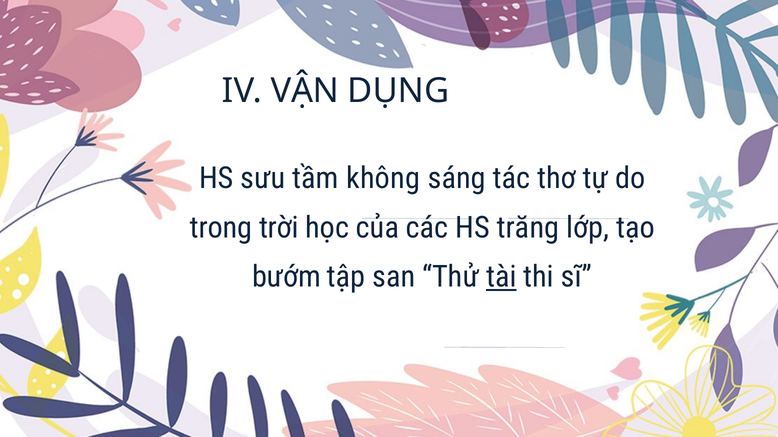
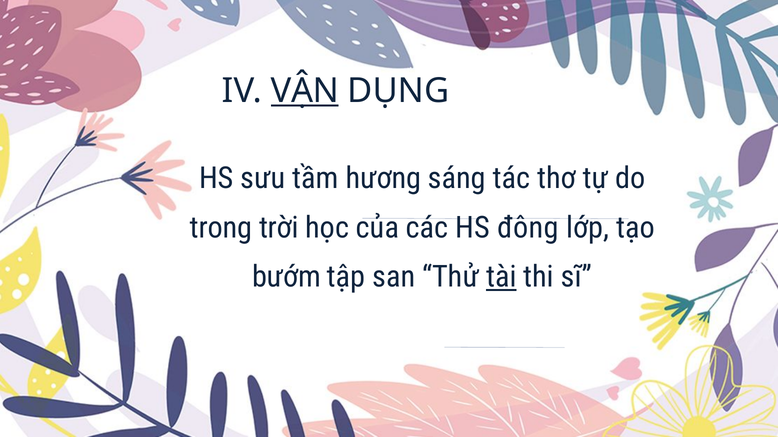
VẬN underline: none -> present
không: không -> hương
trăng: trăng -> đông
